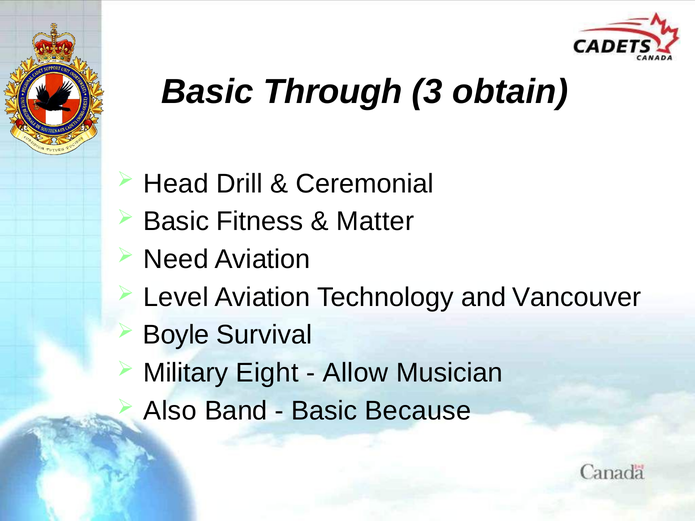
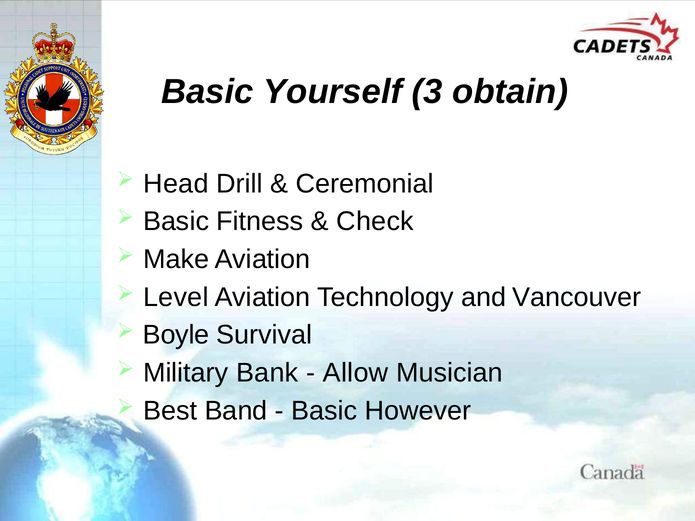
Through: Through -> Yourself
Matter: Matter -> Check
Need: Need -> Make
Eight: Eight -> Bank
Also: Also -> Best
Because: Because -> However
